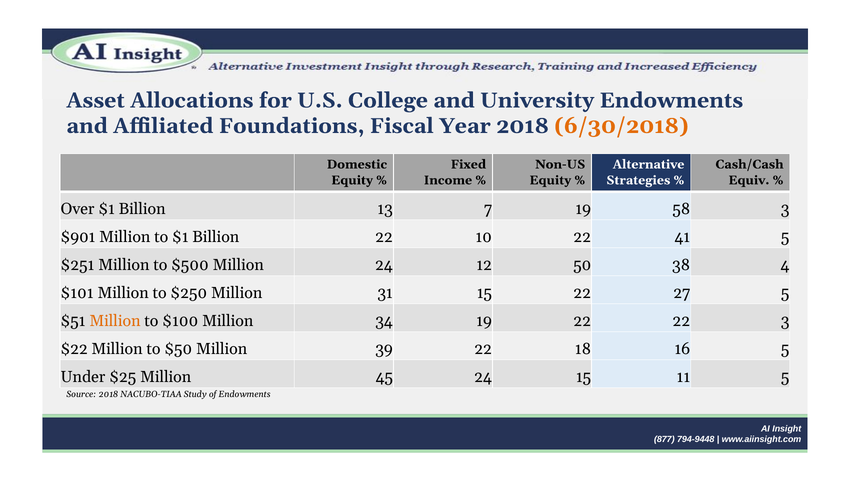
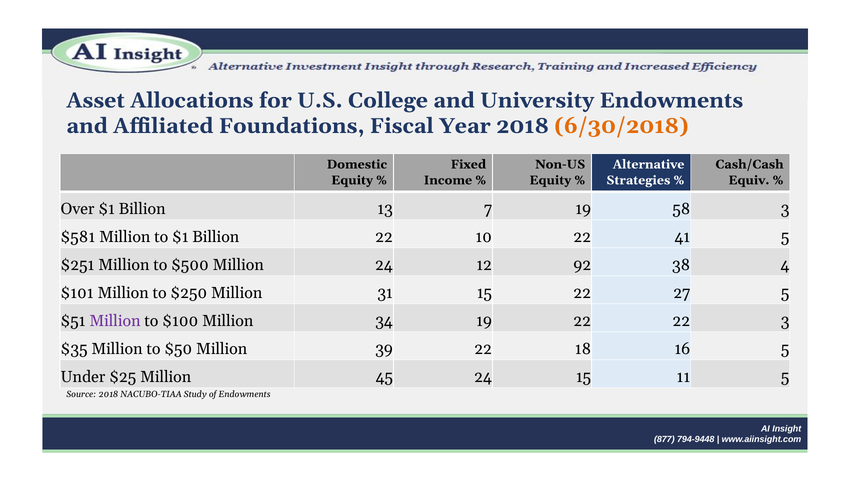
$901: $901 -> $581
50: 50 -> 92
Million at (115, 321) colour: orange -> purple
$22: $22 -> $35
